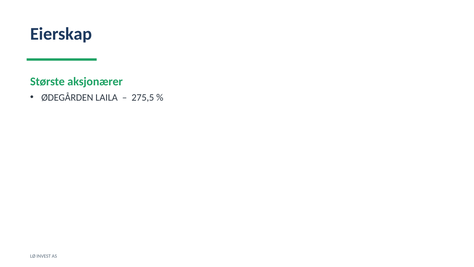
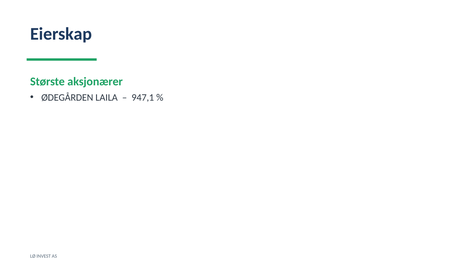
275,5: 275,5 -> 947,1
